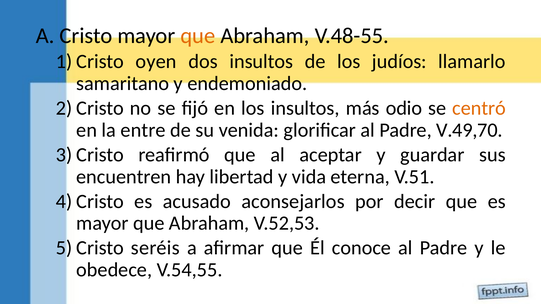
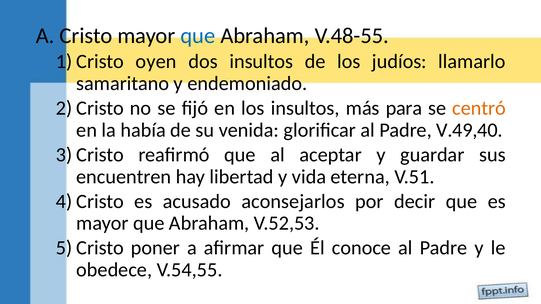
que at (198, 36) colour: orange -> blue
odio: odio -> para
entre: entre -> había
V.49,70: V.49,70 -> V.49,40
seréis: seréis -> poner
